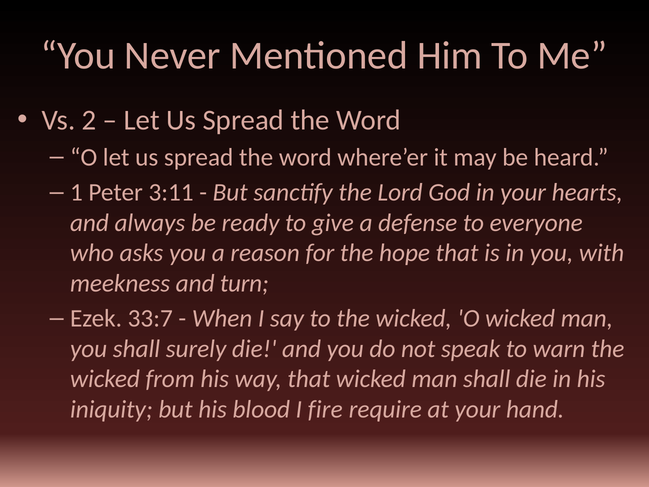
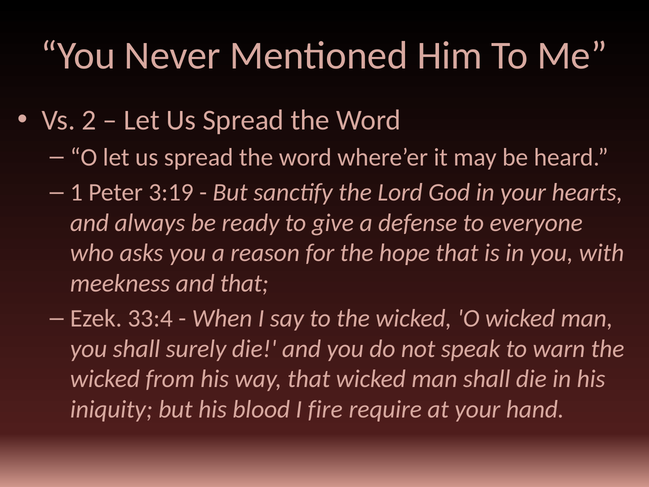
3:11: 3:11 -> 3:19
and turn: turn -> that
33:7: 33:7 -> 33:4
